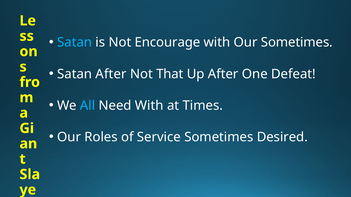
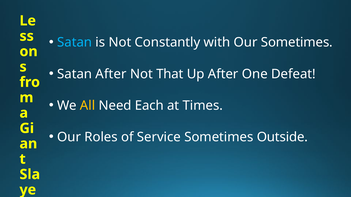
Encourage: Encourage -> Constantly
All colour: light blue -> yellow
Need With: With -> Each
Desired: Desired -> Outside
